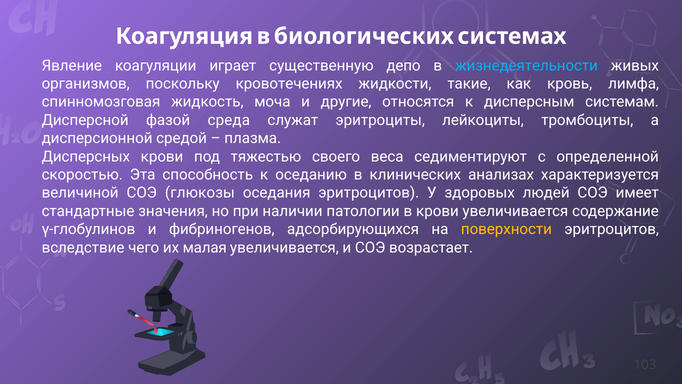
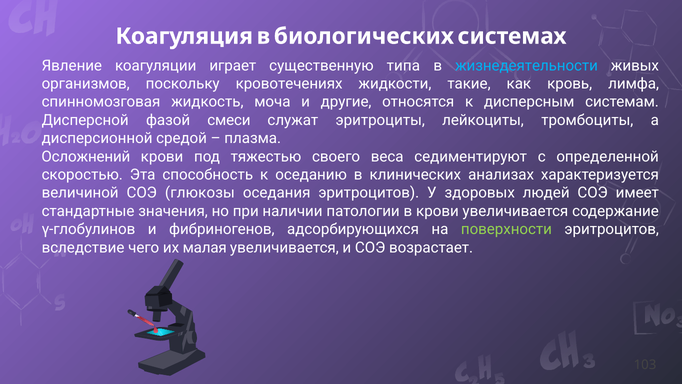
депо: депо -> типа
среда: среда -> смеси
Дисперсных: Дисперсных -> Осложнений
поверхности colour: yellow -> light green
